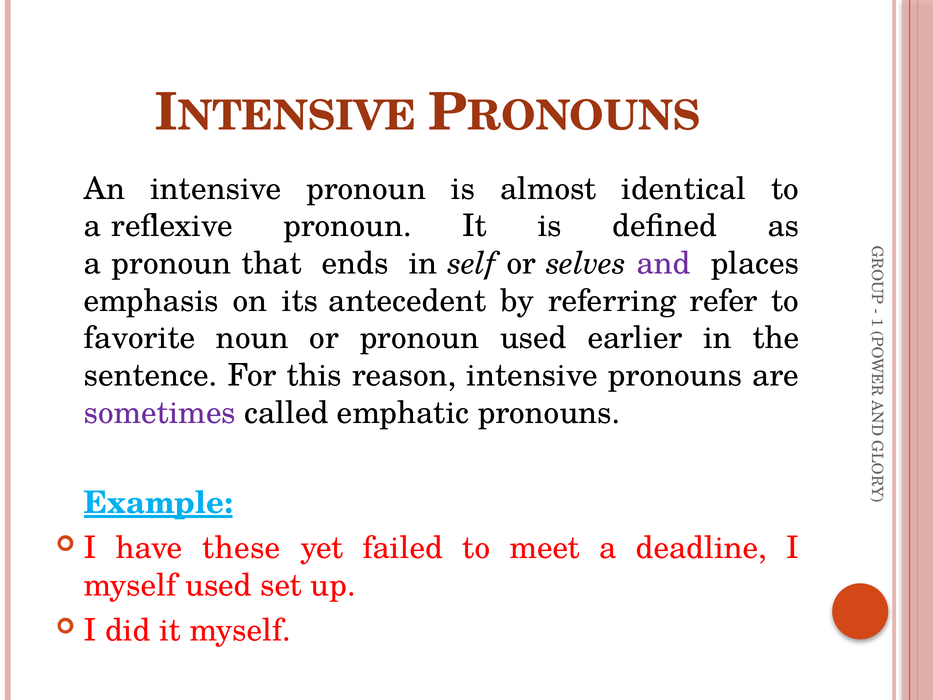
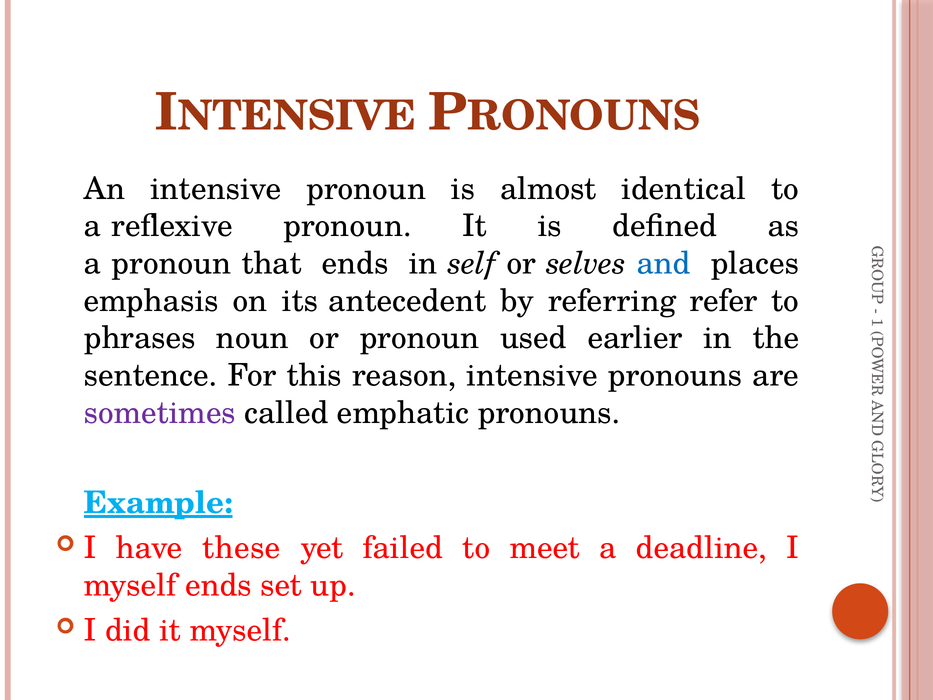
and colour: purple -> blue
favorite: favorite -> phrases
myself used: used -> ends
